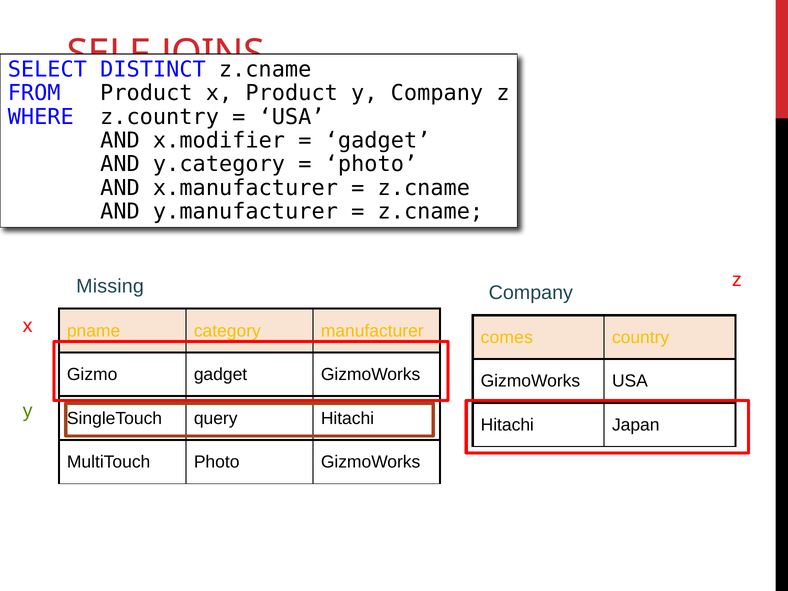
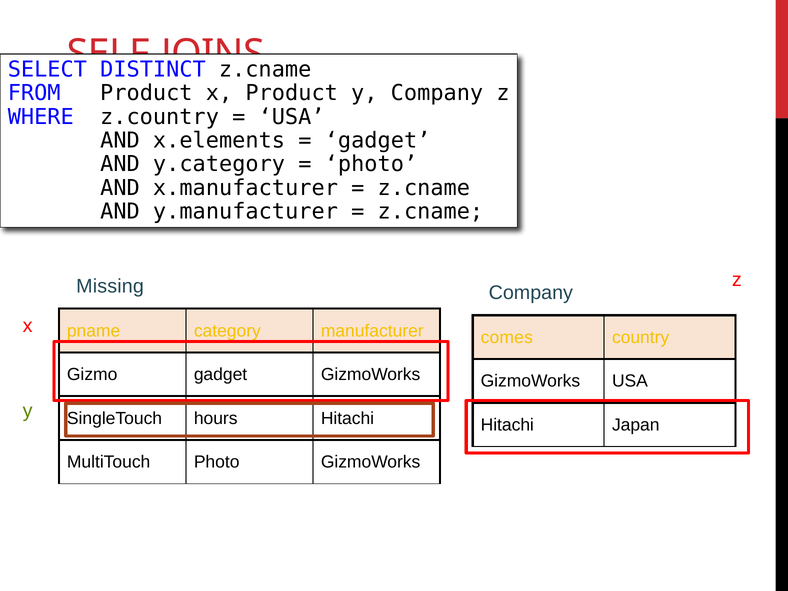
x.modifier: x.modifier -> x.elements
query: query -> hours
